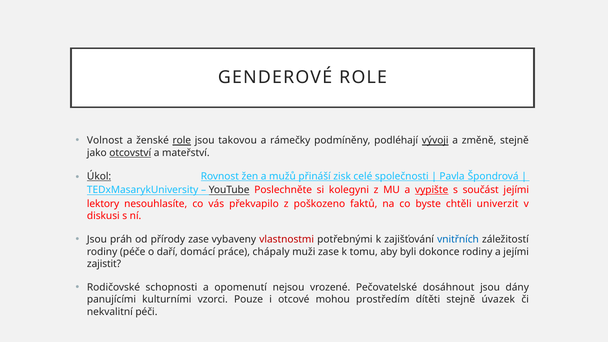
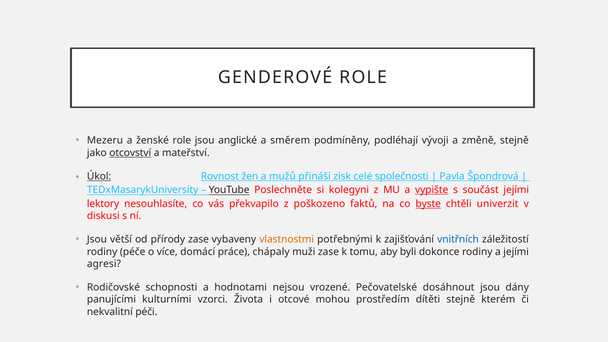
Volnost: Volnost -> Mezeru
role at (182, 141) underline: present -> none
takovou: takovou -> anglické
rámečky: rámečky -> směrem
vývoji underline: present -> none
byste underline: none -> present
práh: práh -> větší
vlastnostmi colour: red -> orange
daří: daří -> více
zajistit: zajistit -> agresi
opomenutí: opomenutí -> hodnotami
Pouze: Pouze -> Života
úvazek: úvazek -> kterém
